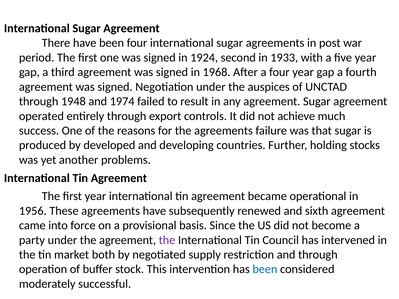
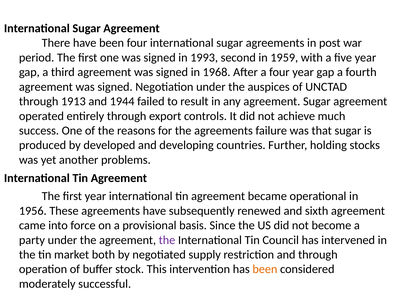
1924: 1924 -> 1993
1933: 1933 -> 1959
1948: 1948 -> 1913
1974: 1974 -> 1944
been at (265, 269) colour: blue -> orange
